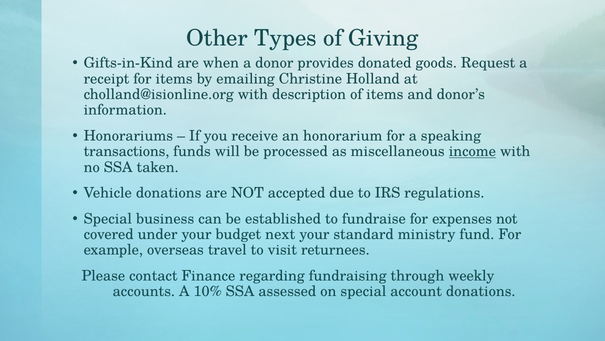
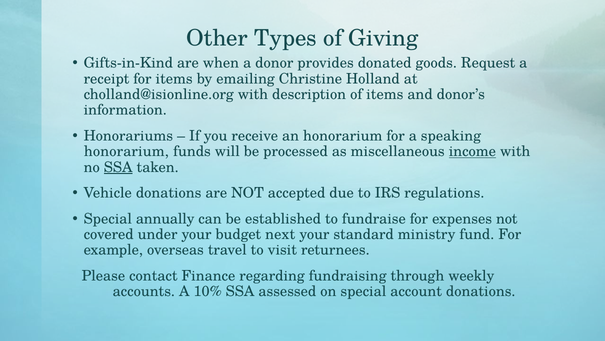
transactions at (126, 151): transactions -> honorarium
SSA at (118, 167) underline: none -> present
business: business -> annually
